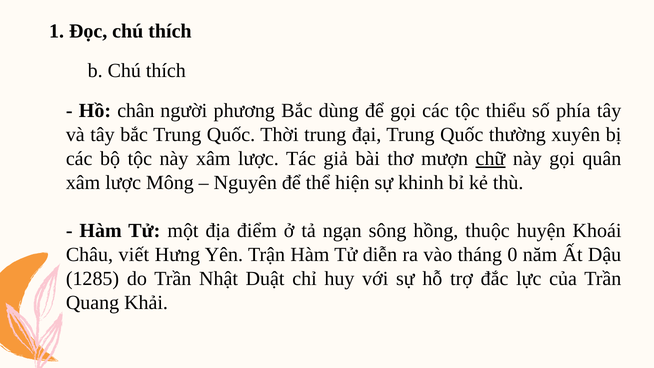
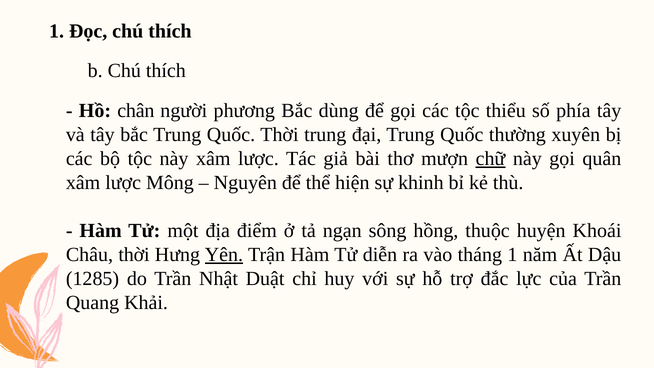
Châu viết: viết -> thời
Yên underline: none -> present
tháng 0: 0 -> 1
